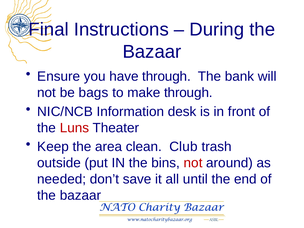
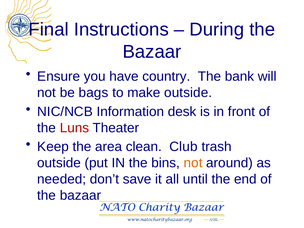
have through: through -> country
make through: through -> outside
not at (193, 163) colour: red -> orange
